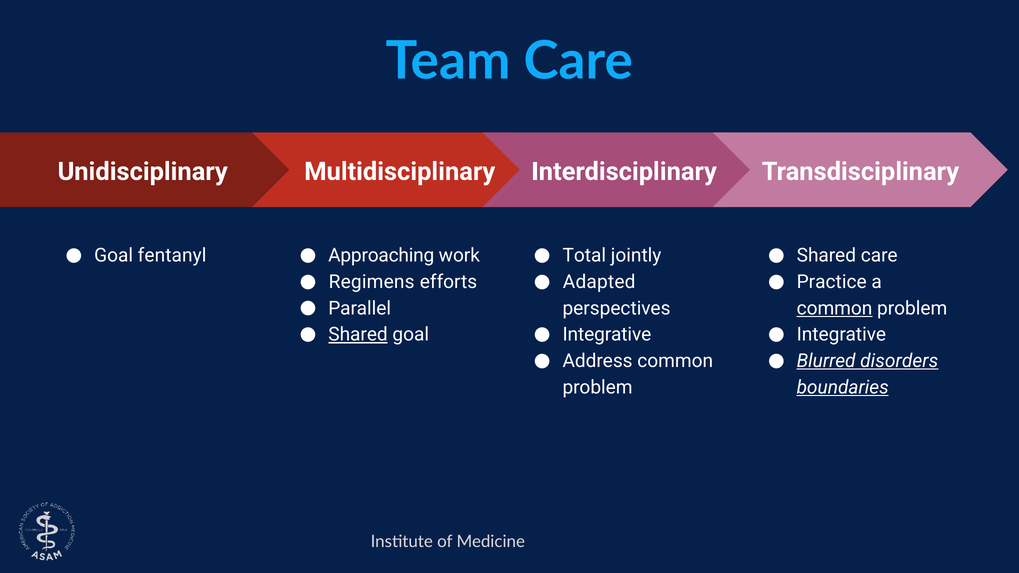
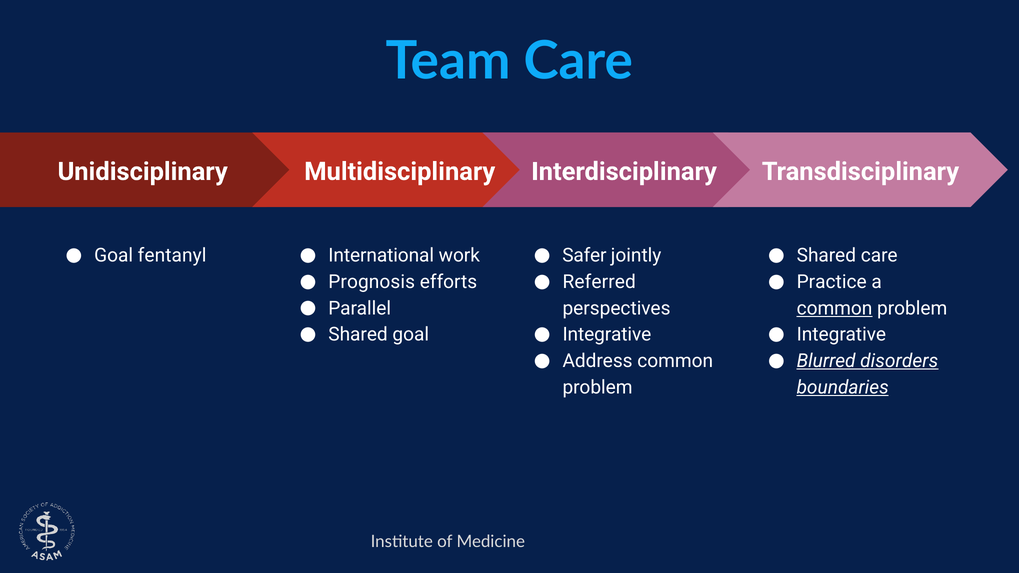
Approaching: Approaching -> International
Total: Total -> Safer
Regimens: Regimens -> Prognosis
Adapted: Adapted -> Referred
Shared at (358, 335) underline: present -> none
